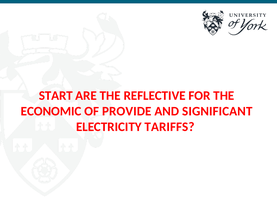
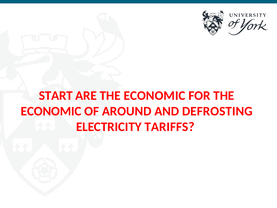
ARE THE REFLECTIVE: REFLECTIVE -> ECONOMIC
PROVIDE: PROVIDE -> AROUND
SIGNIFICANT: SIGNIFICANT -> DEFROSTING
